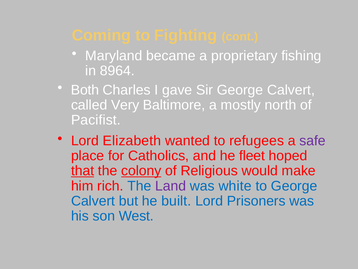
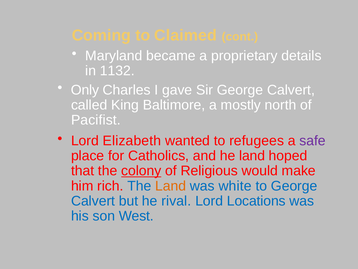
Fighting: Fighting -> Claimed
fishing: fishing -> details
8964: 8964 -> 1132
Both: Both -> Only
Very: Very -> King
he fleet: fleet -> land
that underline: present -> none
Land at (171, 186) colour: purple -> orange
built: built -> rival
Prisoners: Prisoners -> Locations
